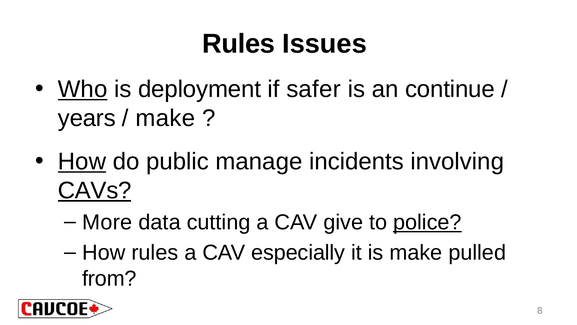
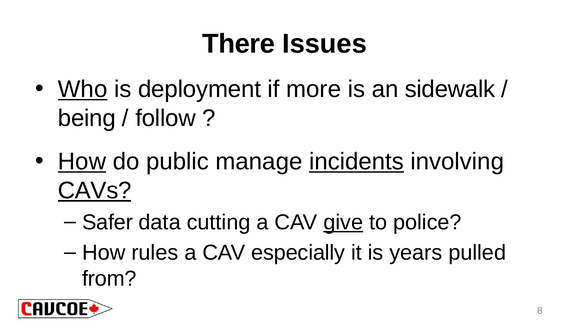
Rules at (239, 44): Rules -> There
safer: safer -> more
continue: continue -> sidewalk
years: years -> being
make at (165, 118): make -> follow
incidents underline: none -> present
More: More -> Safer
give underline: none -> present
police underline: present -> none
is make: make -> years
